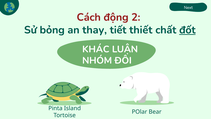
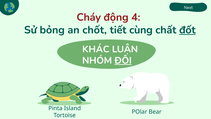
Cách: Cách -> Cháy
2: 2 -> 4
thay: thay -> chốt
thiết: thiết -> cùng
ĐÔI underline: none -> present
